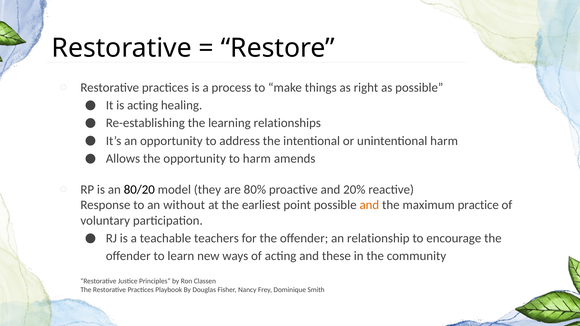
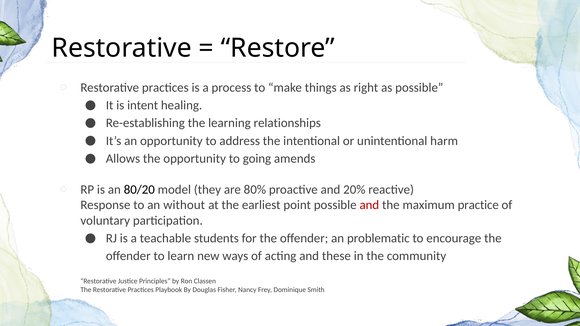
is acting: acting -> intent
to harm: harm -> going
and at (369, 205) colour: orange -> red
teachers: teachers -> students
relationship: relationship -> problematic
